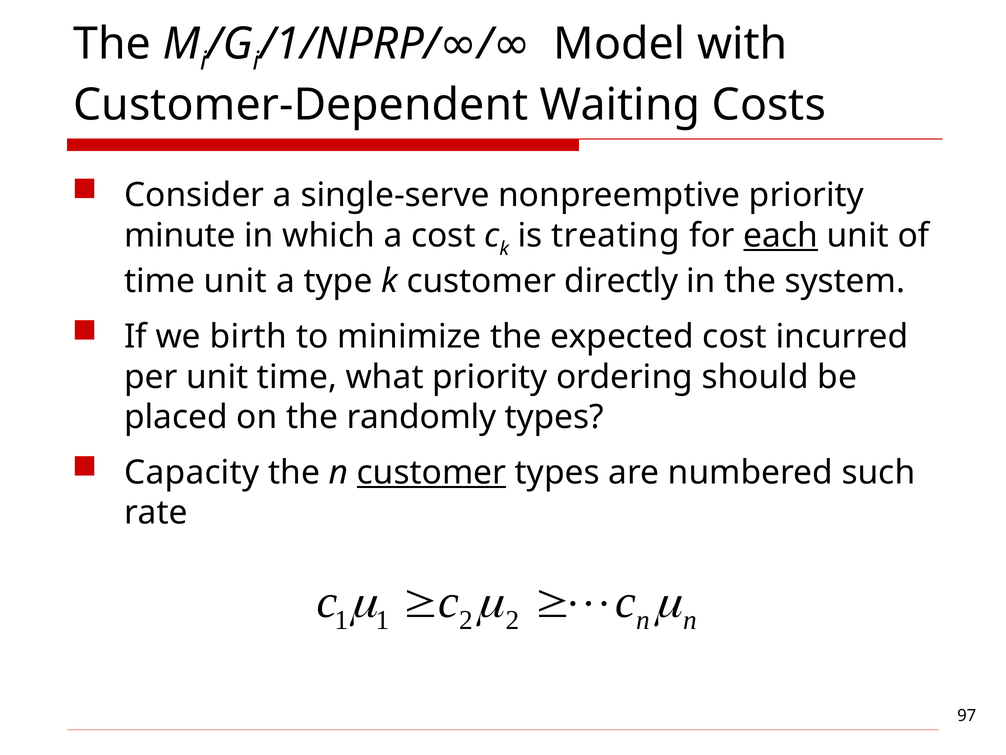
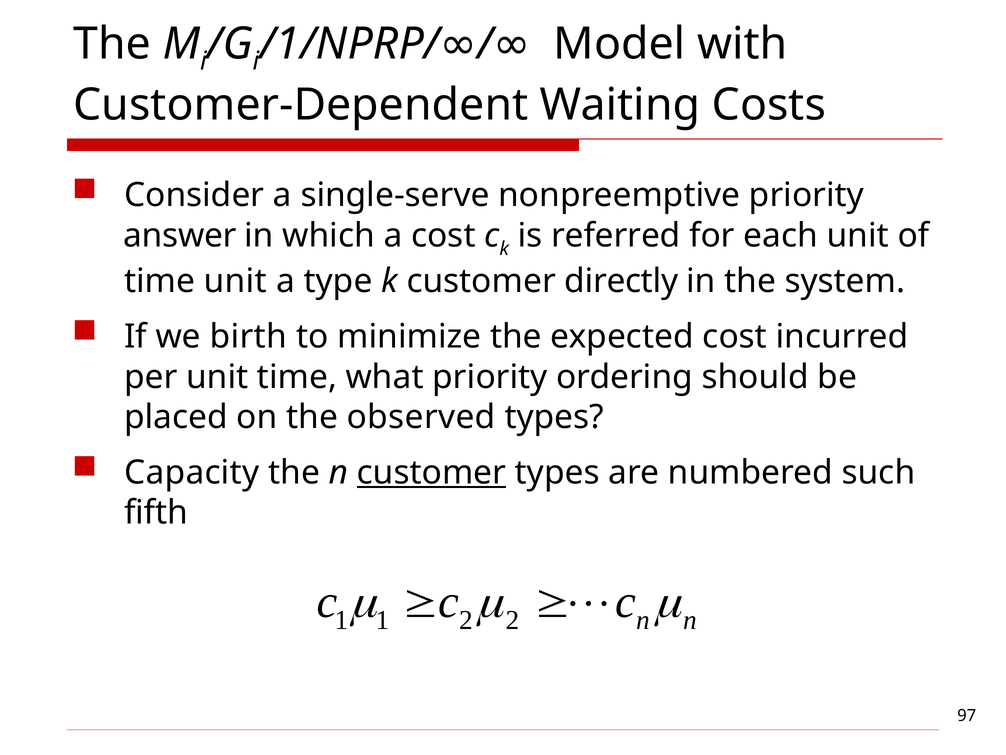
minute: minute -> answer
treating: treating -> referred
each underline: present -> none
randomly: randomly -> observed
rate: rate -> fifth
